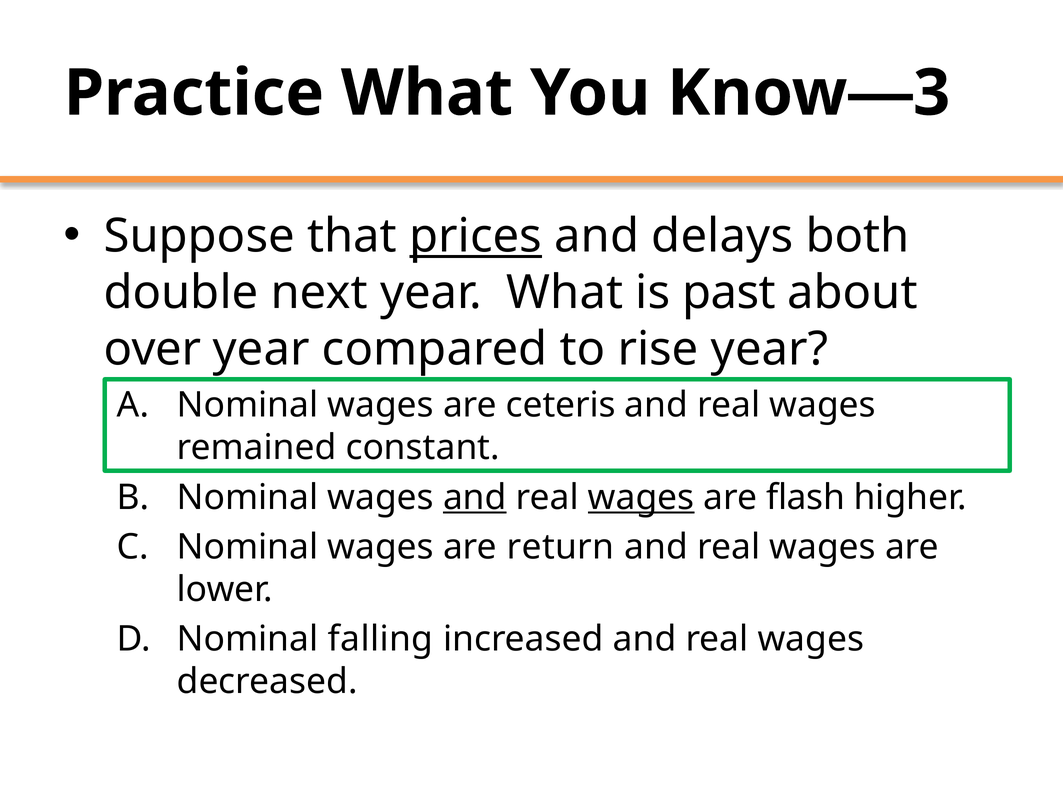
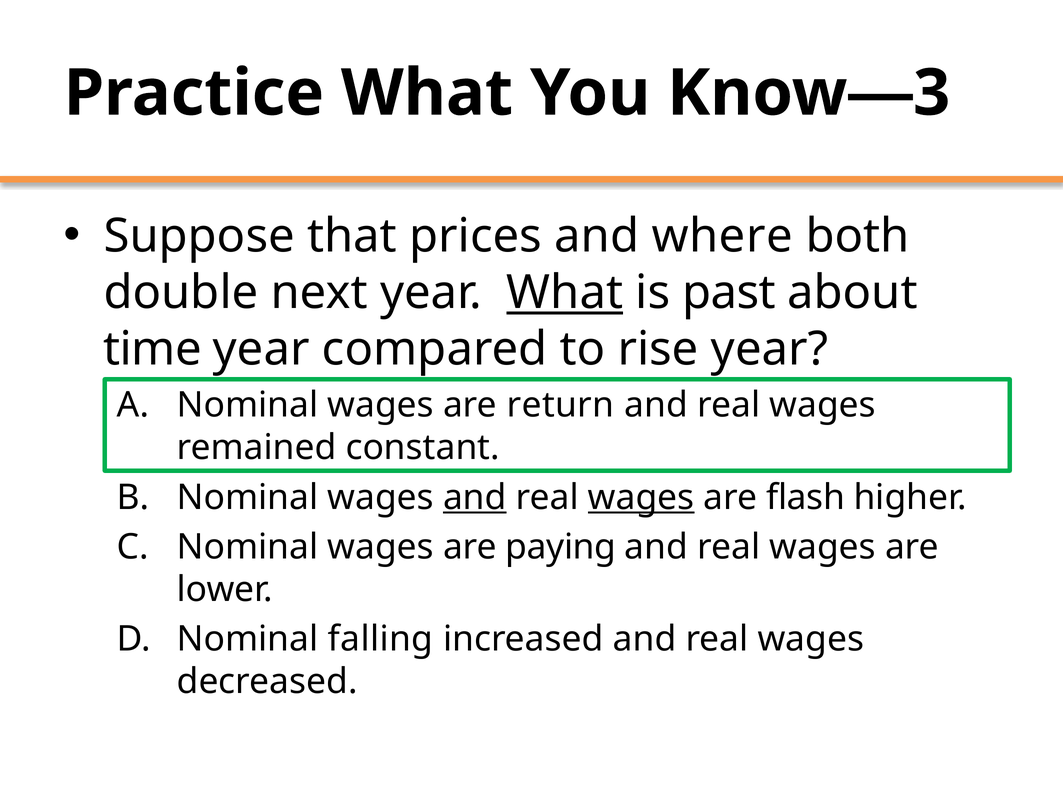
prices underline: present -> none
delays: delays -> where
What at (565, 293) underline: none -> present
over: over -> time
ceteris: ceteris -> return
return: return -> paying
